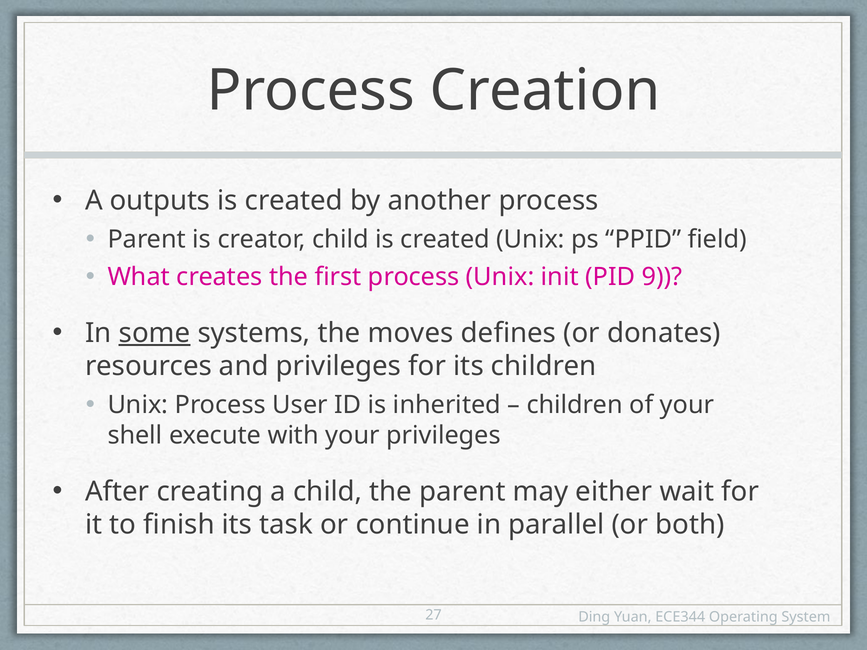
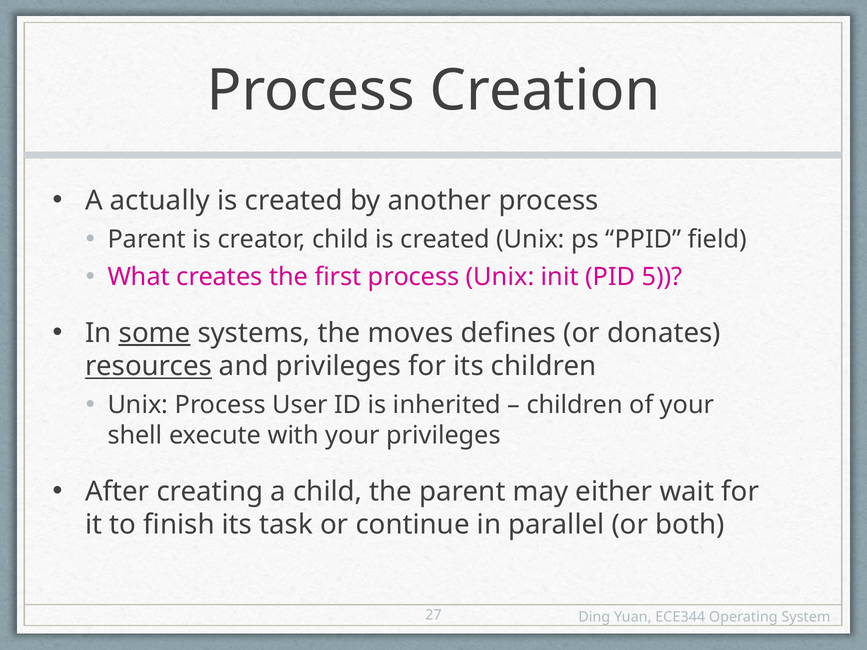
outputs: outputs -> actually
9: 9 -> 5
resources underline: none -> present
